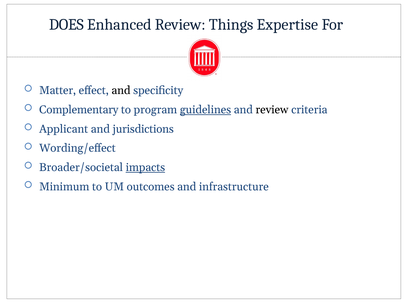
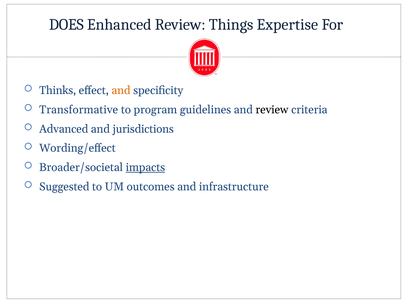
Matter: Matter -> Thinks
and at (121, 90) colour: black -> orange
Complementary: Complementary -> Transformative
guidelines underline: present -> none
Applicant: Applicant -> Advanced
Minimum: Minimum -> Suggested
